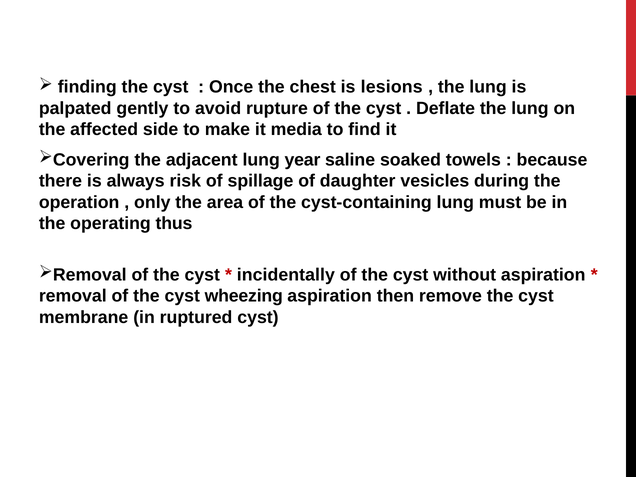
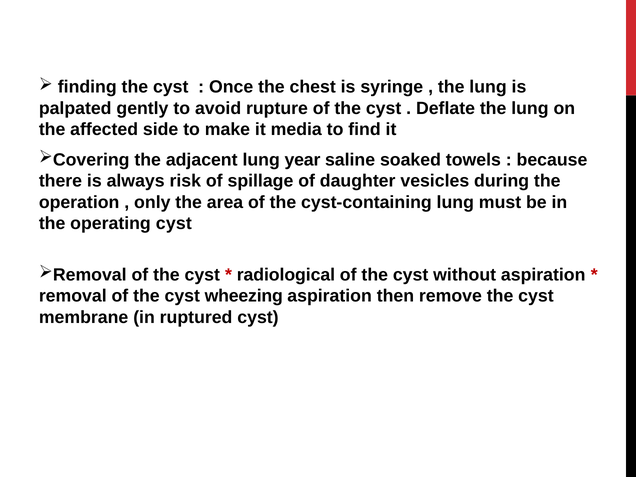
lesions: lesions -> syringe
operating thus: thus -> cyst
incidentally: incidentally -> radiological
